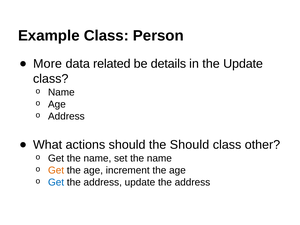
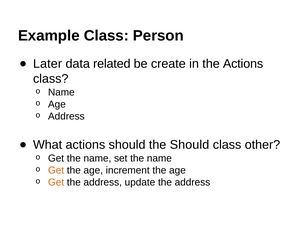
More: More -> Later
details: details -> create
the Update: Update -> Actions
Get at (56, 182) colour: blue -> orange
